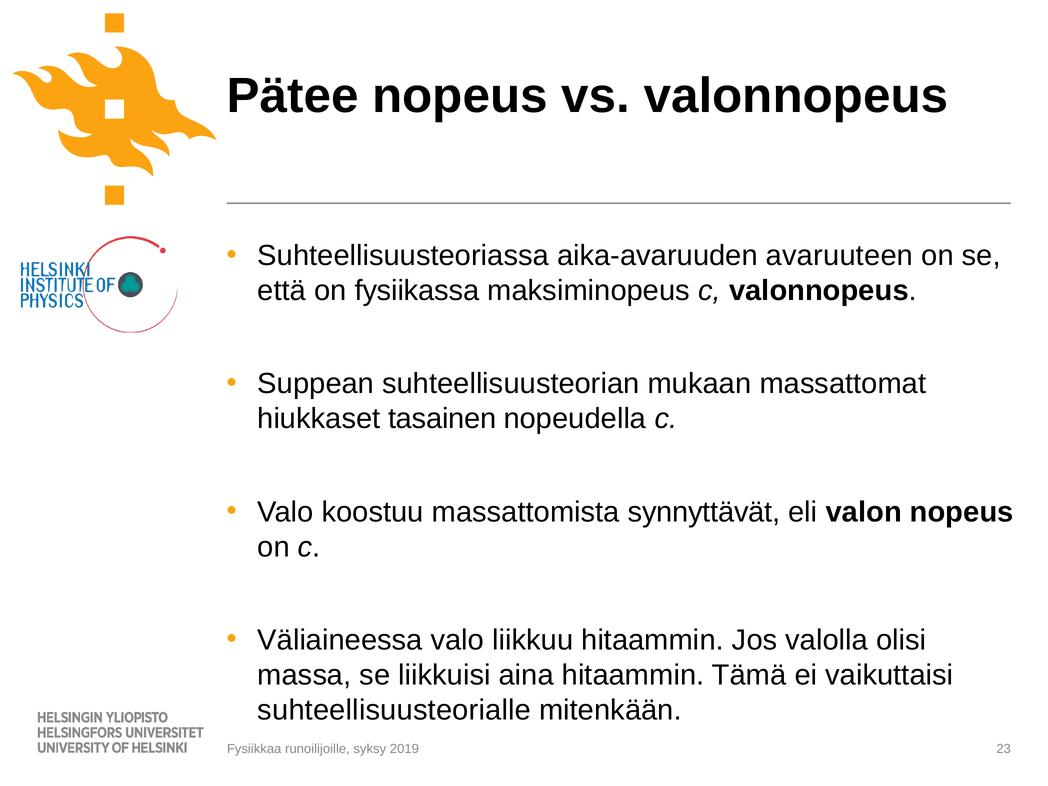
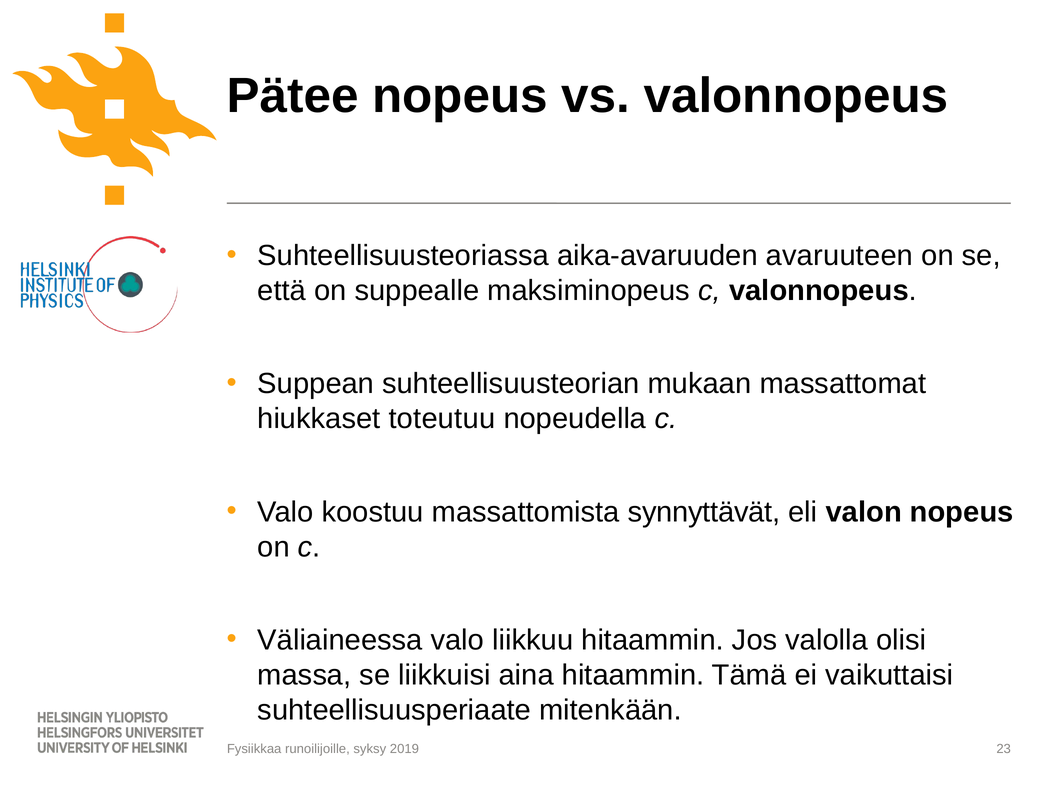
fysiikassa: fysiikassa -> suppealle
tasainen: tasainen -> toteutuu
suhteellisuusteorialle: suhteellisuusteorialle -> suhteellisuusperiaate
